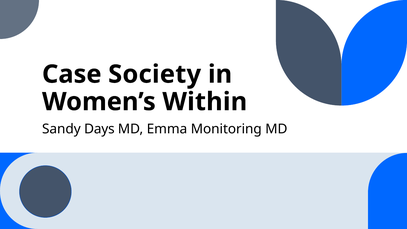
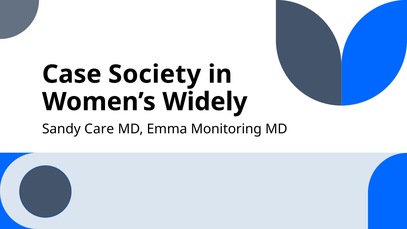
Within: Within -> Widely
Days: Days -> Care
